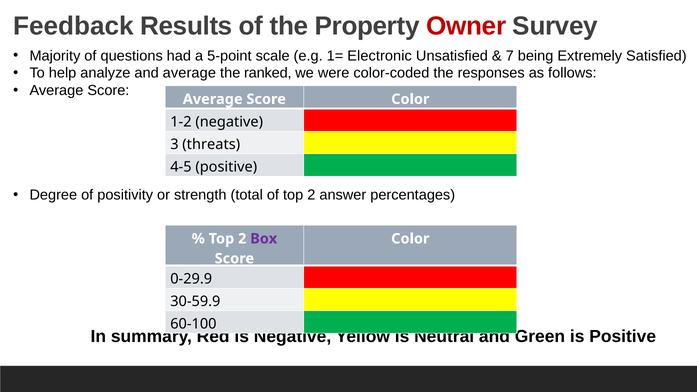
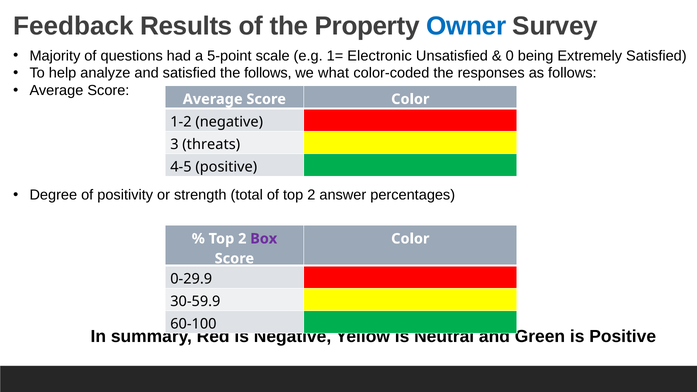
Owner colour: red -> blue
7: 7 -> 0
and average: average -> satisfied
the ranked: ranked -> follows
were: were -> what
